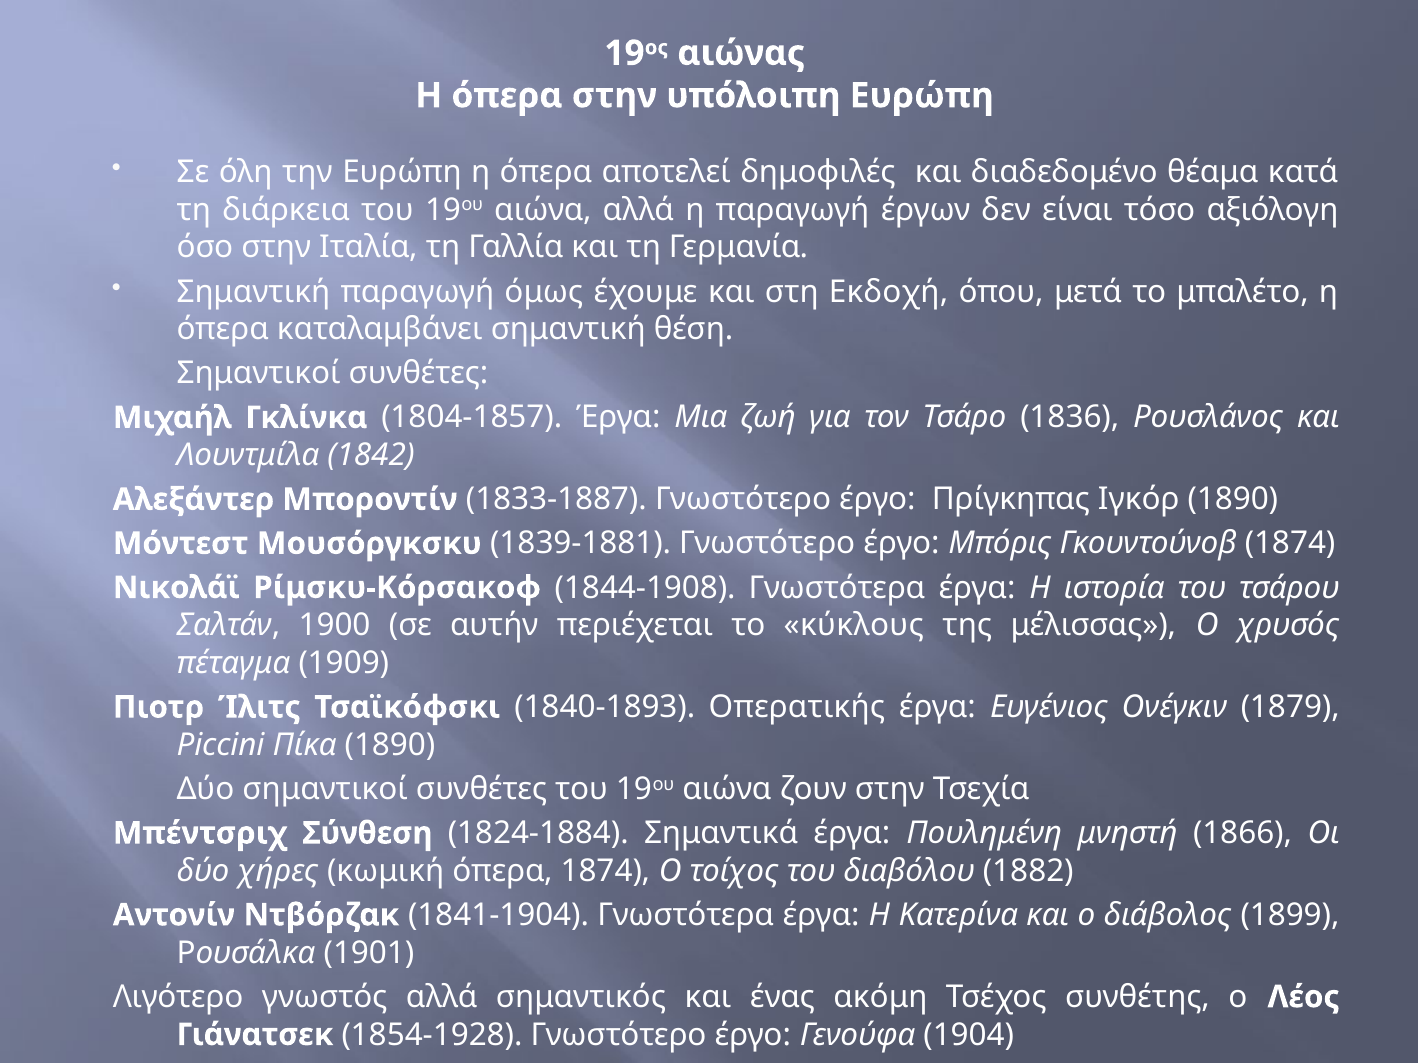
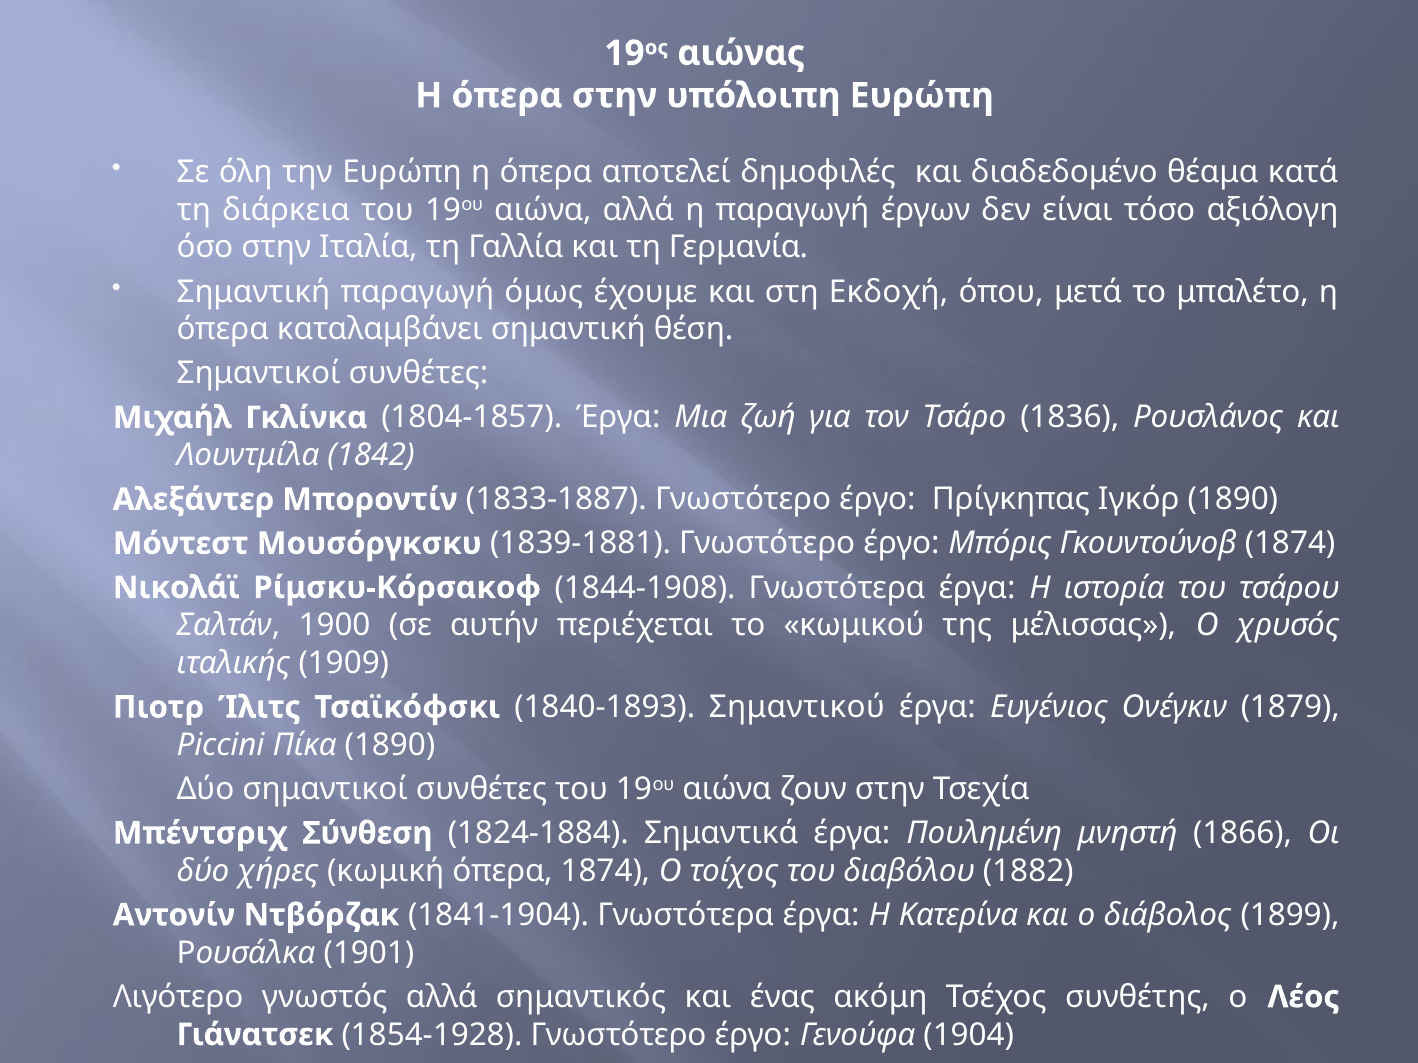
κύκλους: κύκλους -> κωμικού
πέταγμα: πέταγμα -> ιταλικής
Οπερατικής: Οπερατικής -> Σημαντικού
